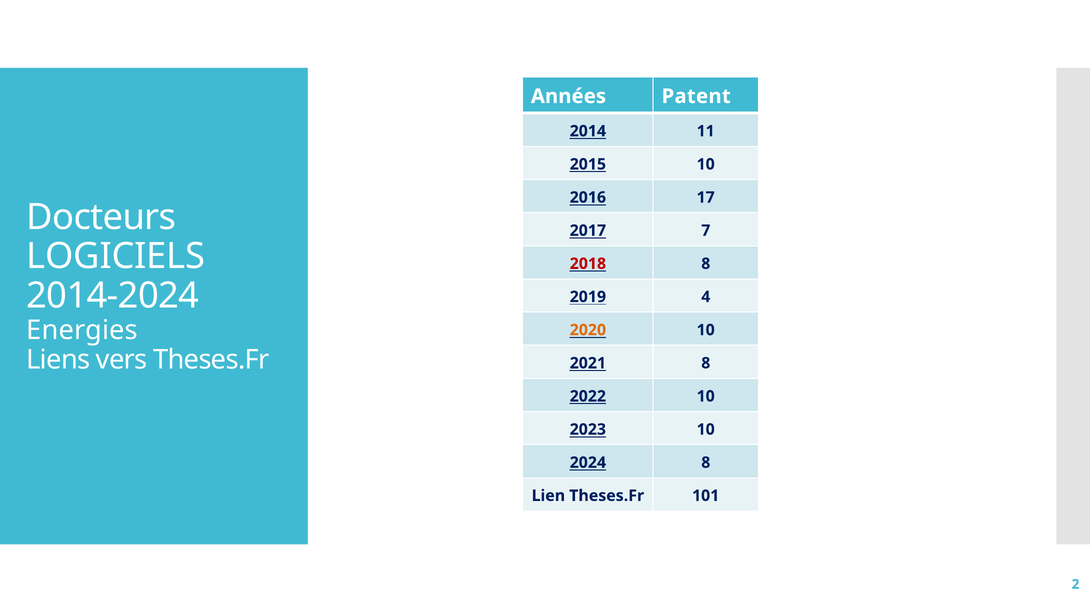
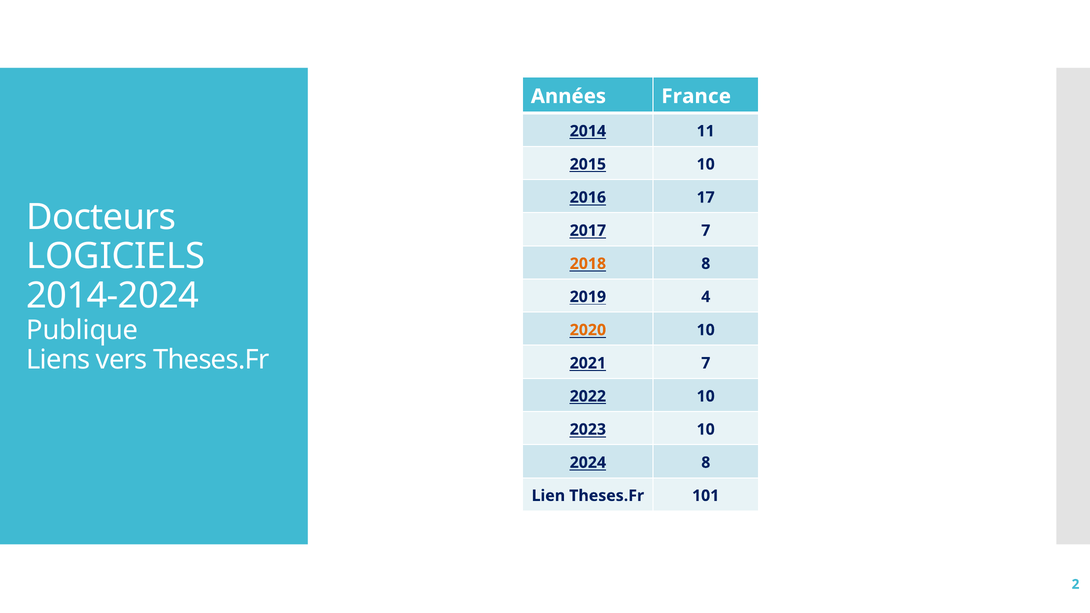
Patent: Patent -> France
2018 colour: red -> orange
Energies: Energies -> Publique
2021 8: 8 -> 7
